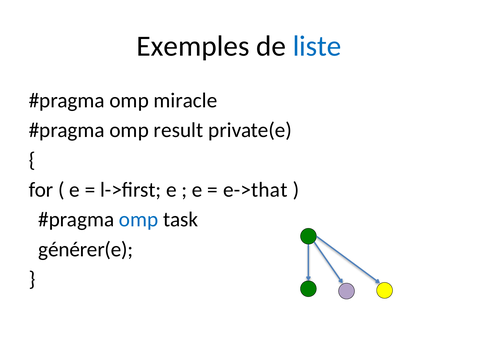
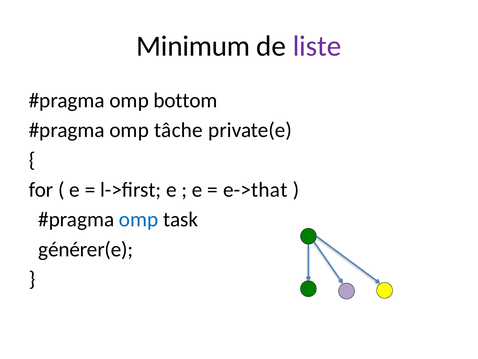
Exemples: Exemples -> Minimum
liste colour: blue -> purple
miracle: miracle -> bottom
result: result -> tâche
